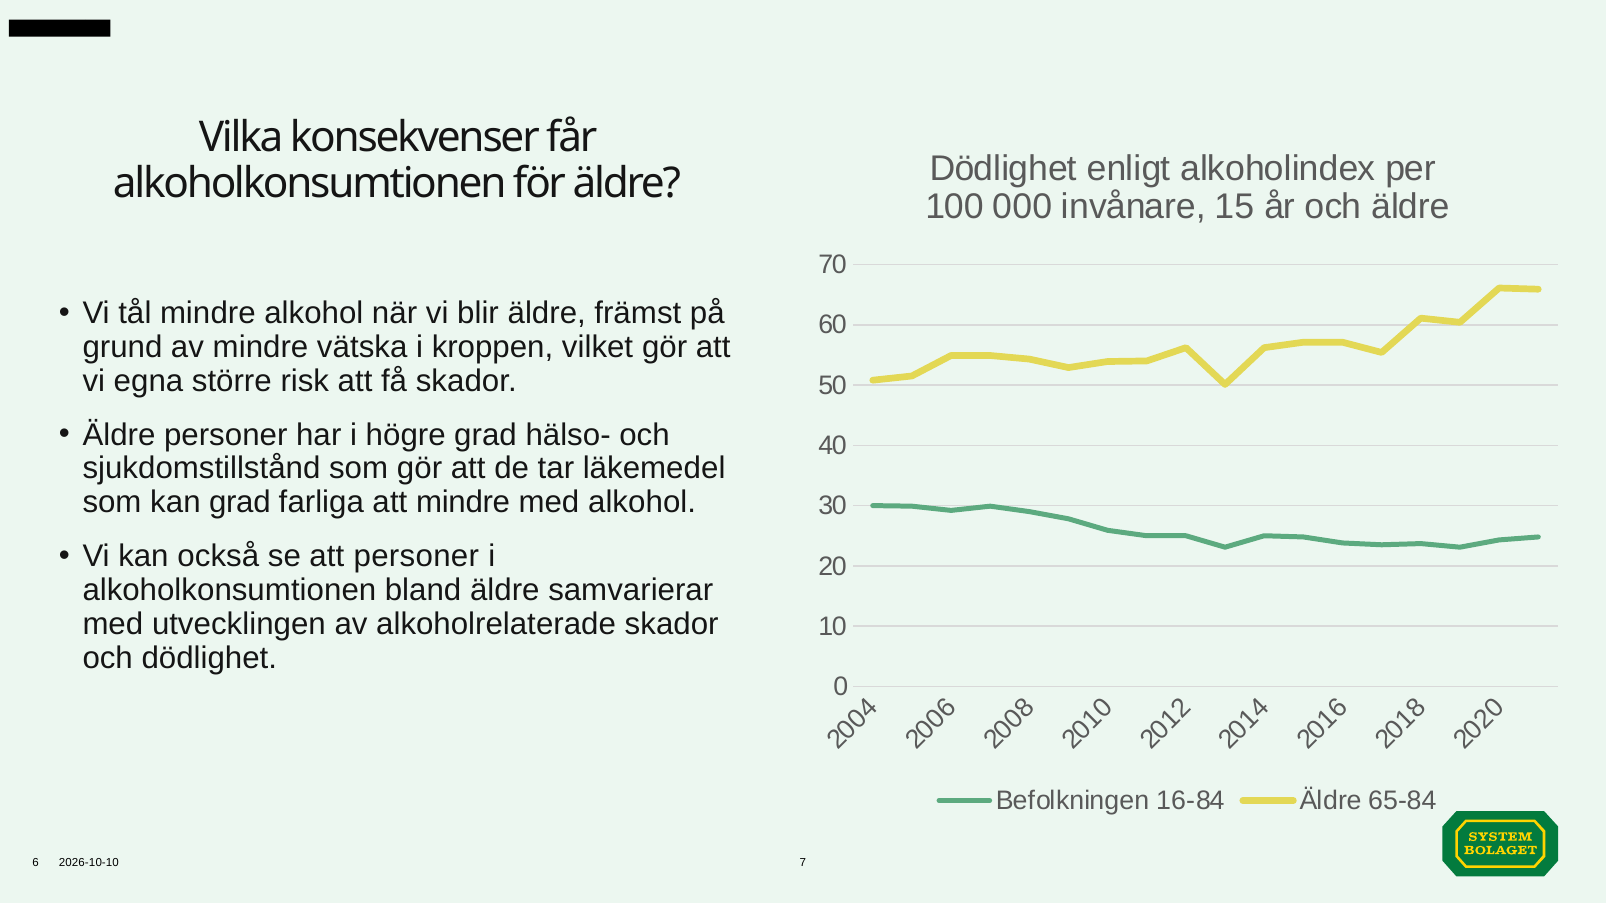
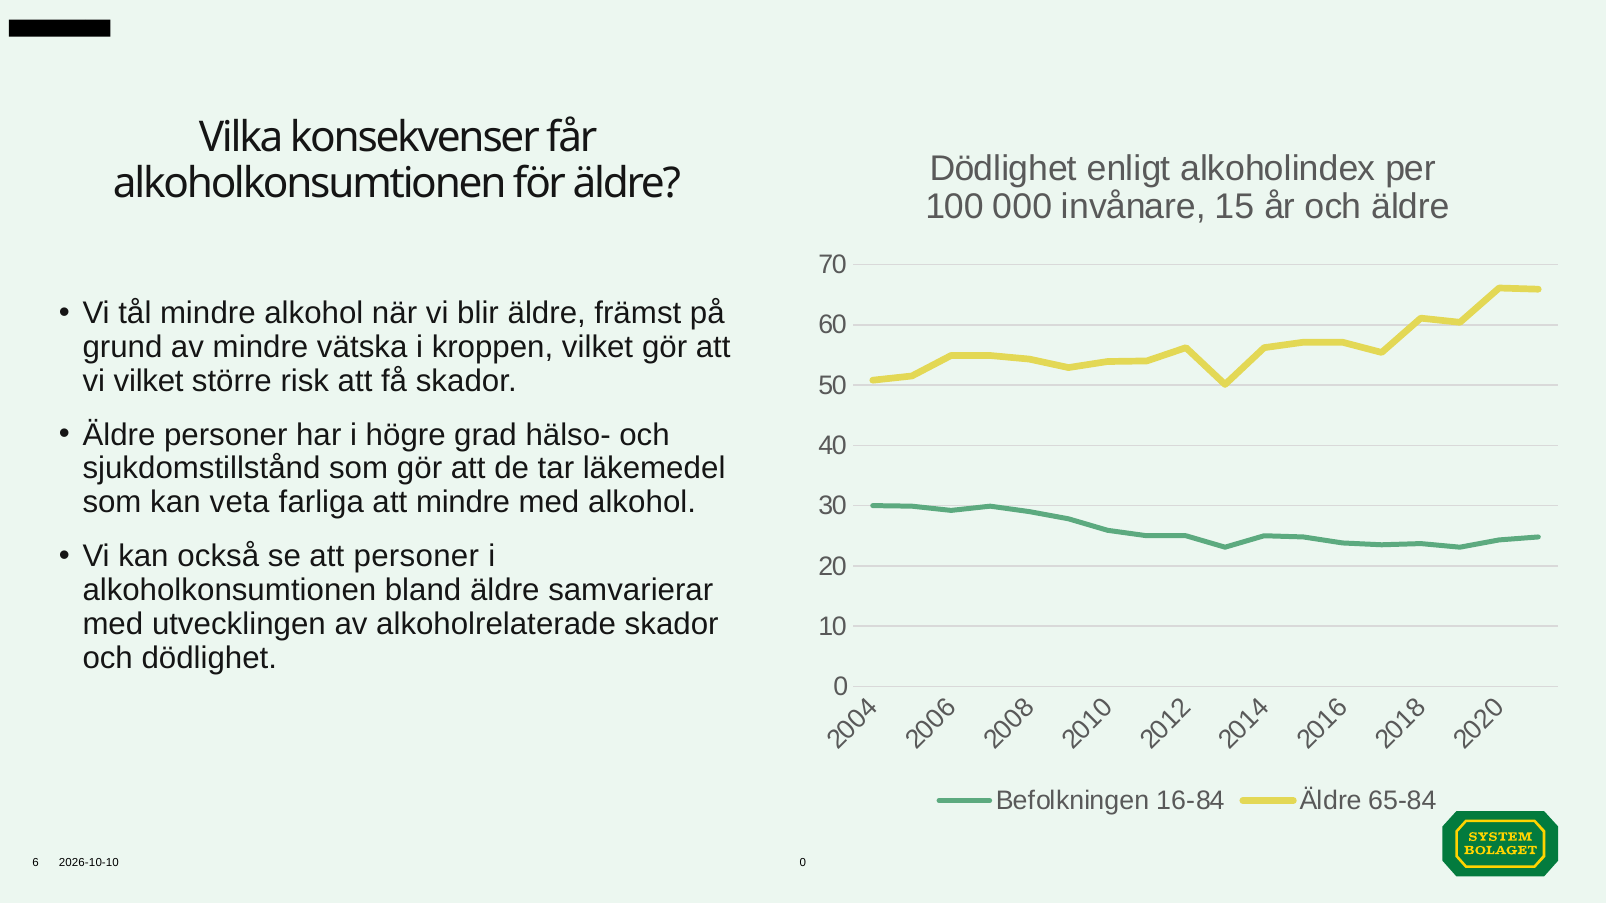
vi egna: egna -> vilket
kan grad: grad -> veta
7 at (803, 863): 7 -> 0
